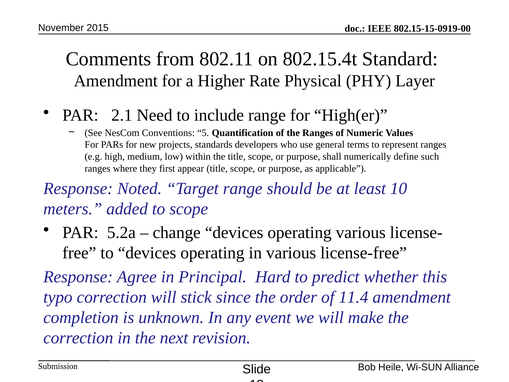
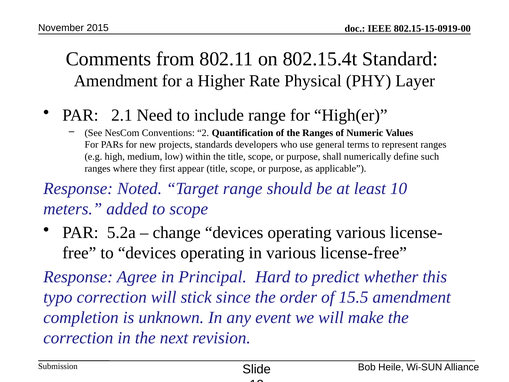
5: 5 -> 2
11.4: 11.4 -> 15.5
